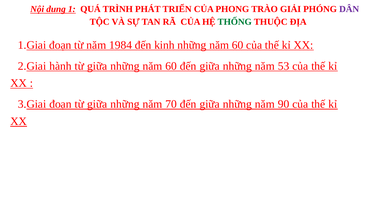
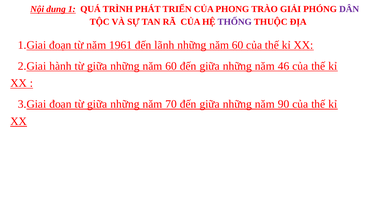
THỐNG colour: green -> purple
1984: 1984 -> 1961
kinh: kinh -> lãnh
53: 53 -> 46
